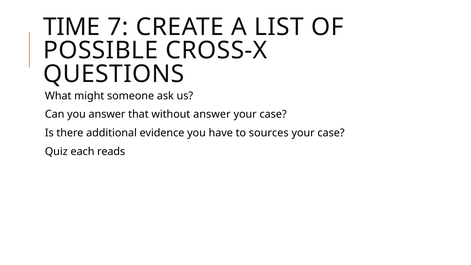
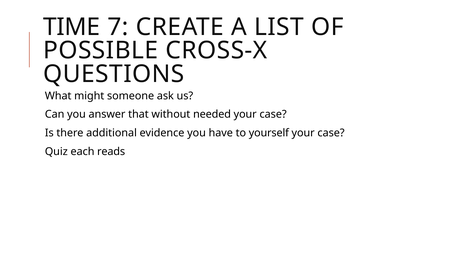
without answer: answer -> needed
sources: sources -> yourself
